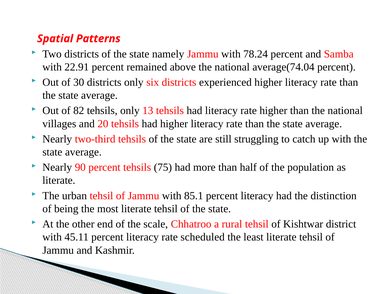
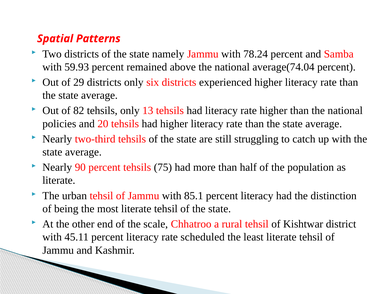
22.91: 22.91 -> 59.93
30: 30 -> 29
villages: villages -> policies
